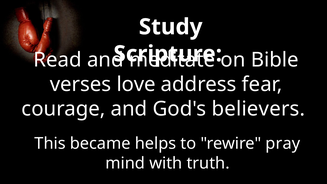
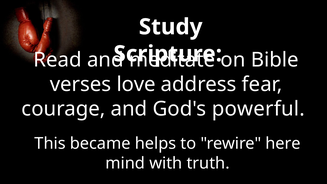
believers: believers -> powerful
pray: pray -> here
